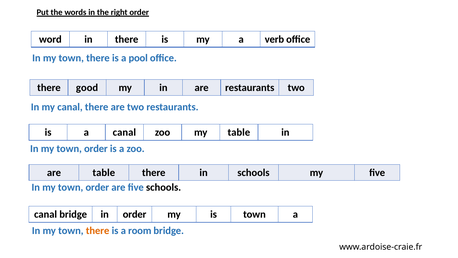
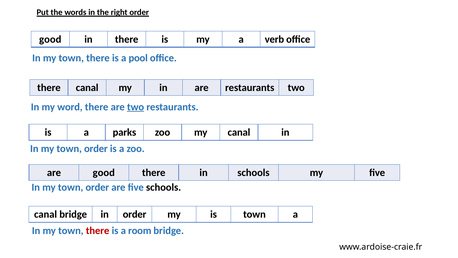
word at (50, 39): word -> good
there good: good -> canal
my canal: canal -> word
two at (136, 107) underline: none -> present
a canal: canal -> parks
my table: table -> canal
are table: table -> good
there at (98, 230) colour: orange -> red
